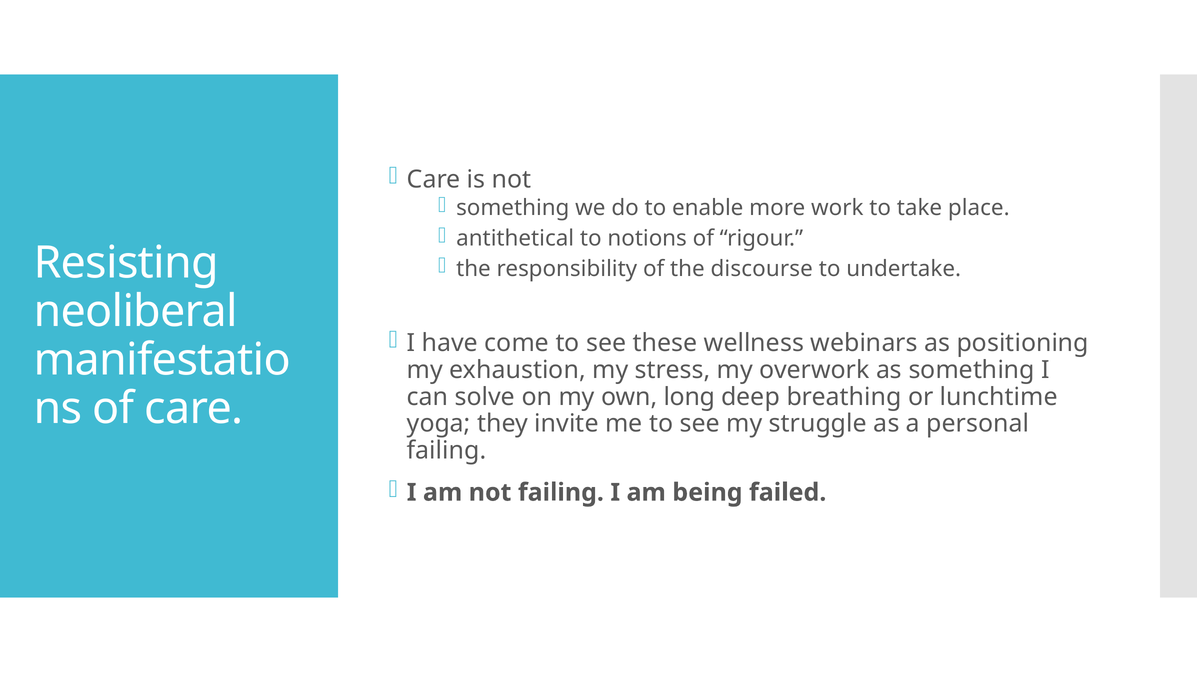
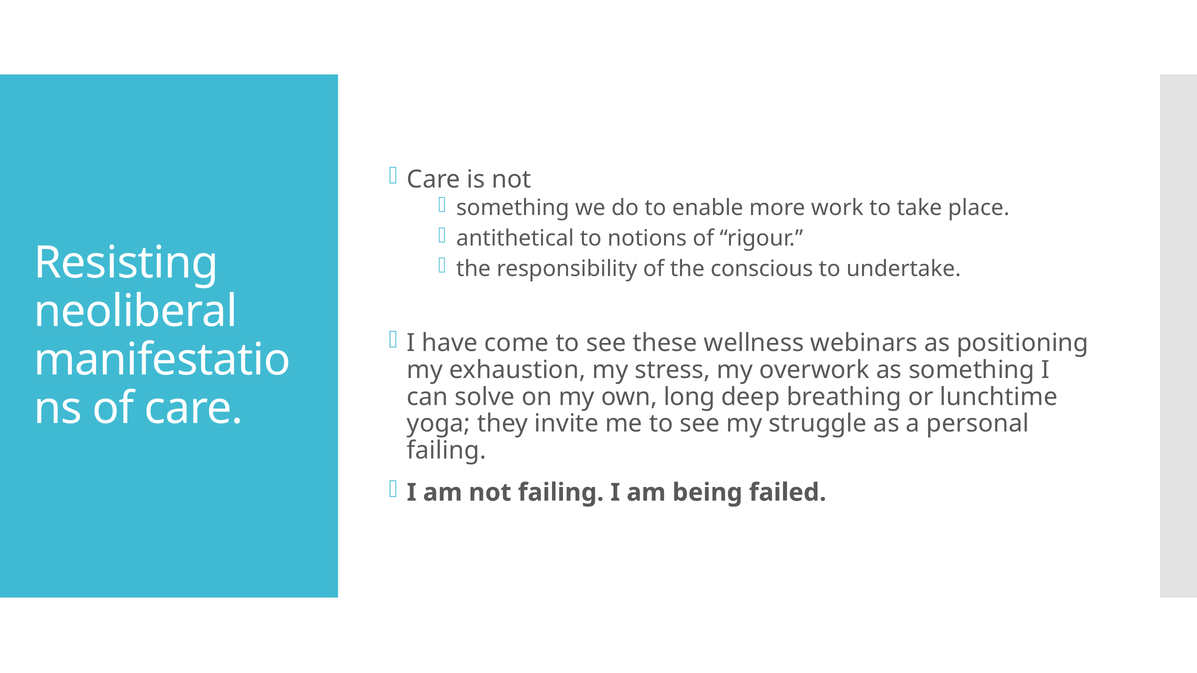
discourse: discourse -> conscious
